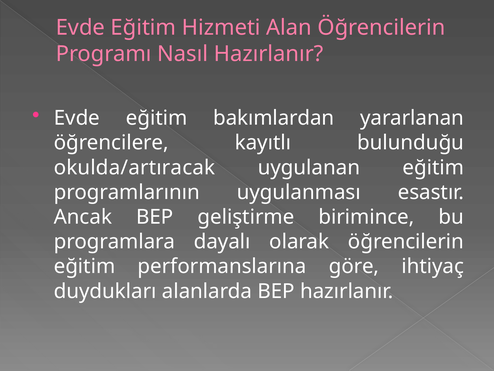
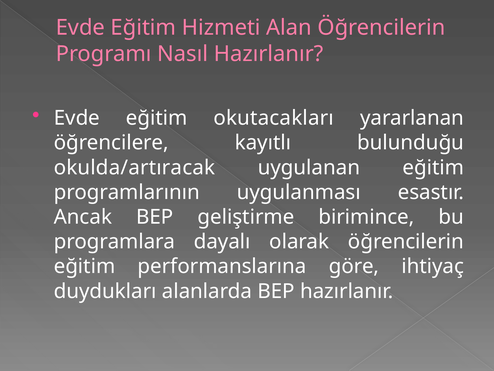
bakımlardan: bakımlardan -> okutacakları
